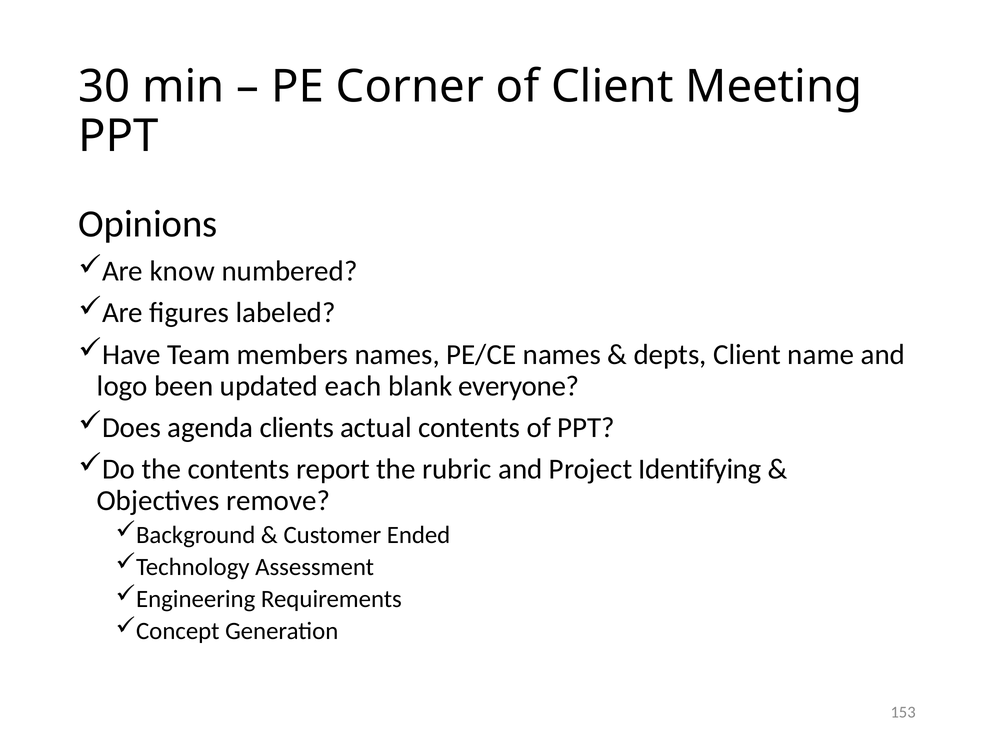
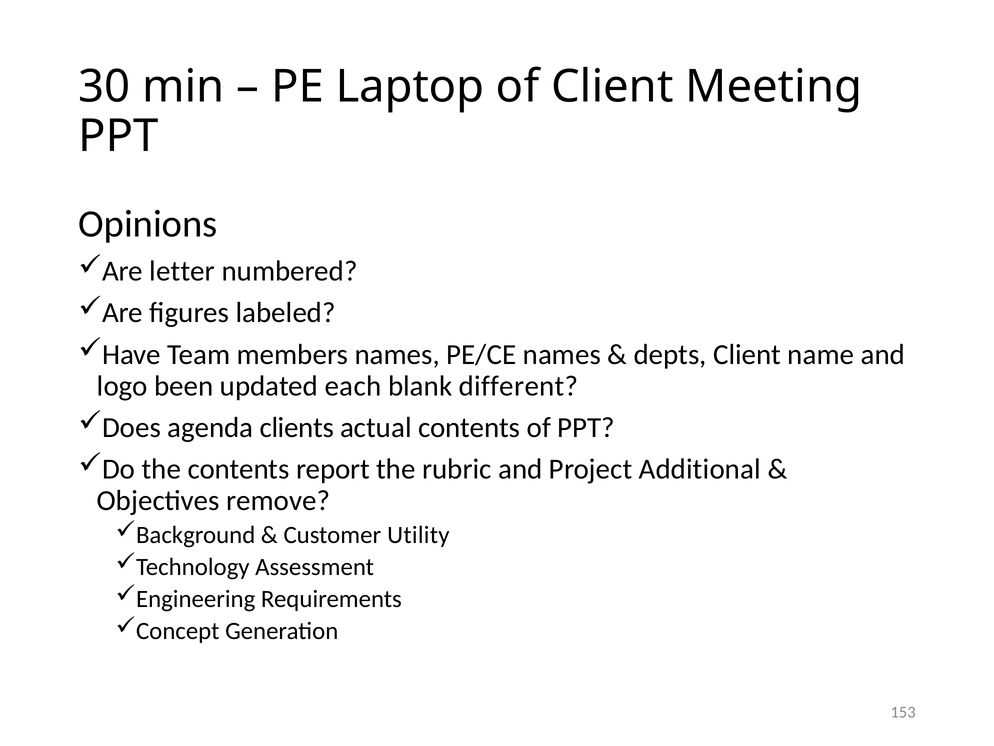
Corner: Corner -> Laptop
know: know -> letter
everyone: everyone -> different
Identifying: Identifying -> Additional
Ended: Ended -> Utility
